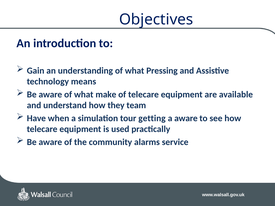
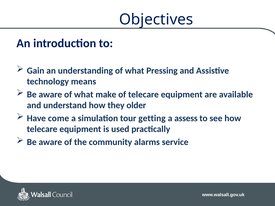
team: team -> older
when: when -> come
a aware: aware -> assess
